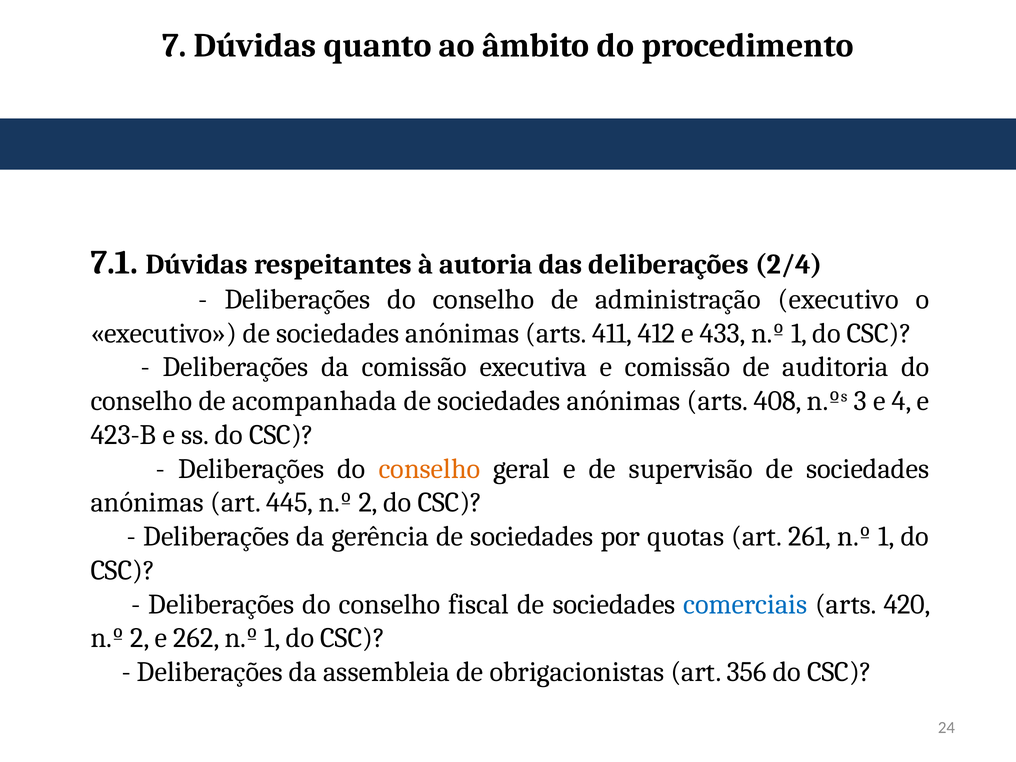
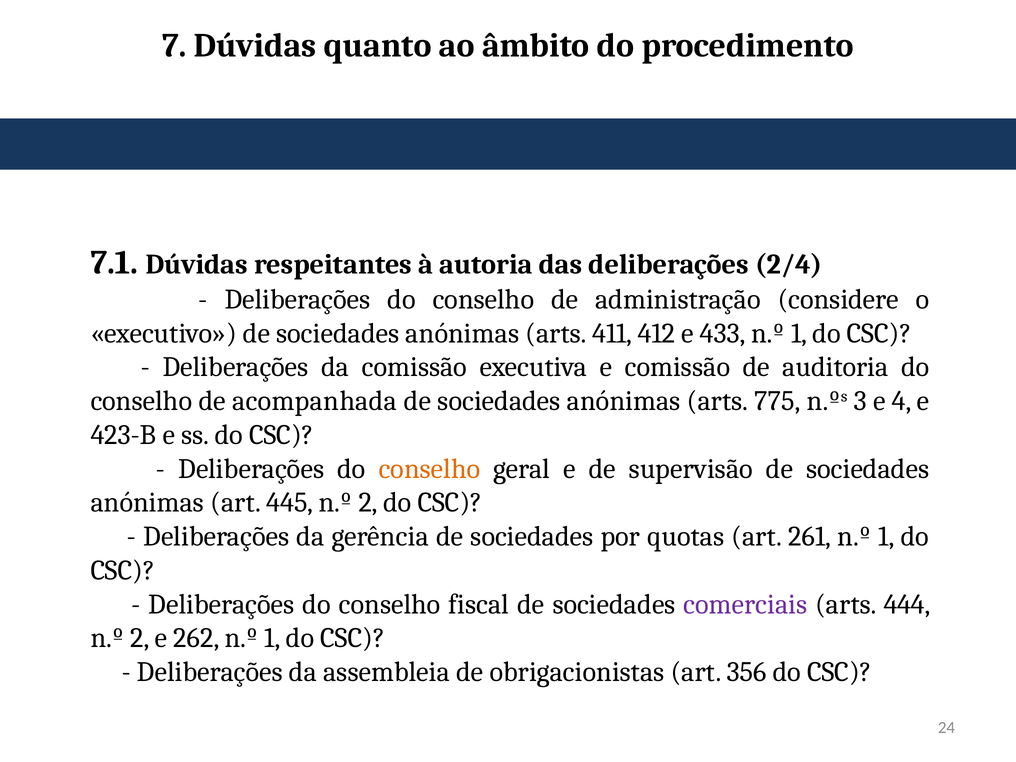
administração executivo: executivo -> considere
408: 408 -> 775
comerciais colour: blue -> purple
420: 420 -> 444
